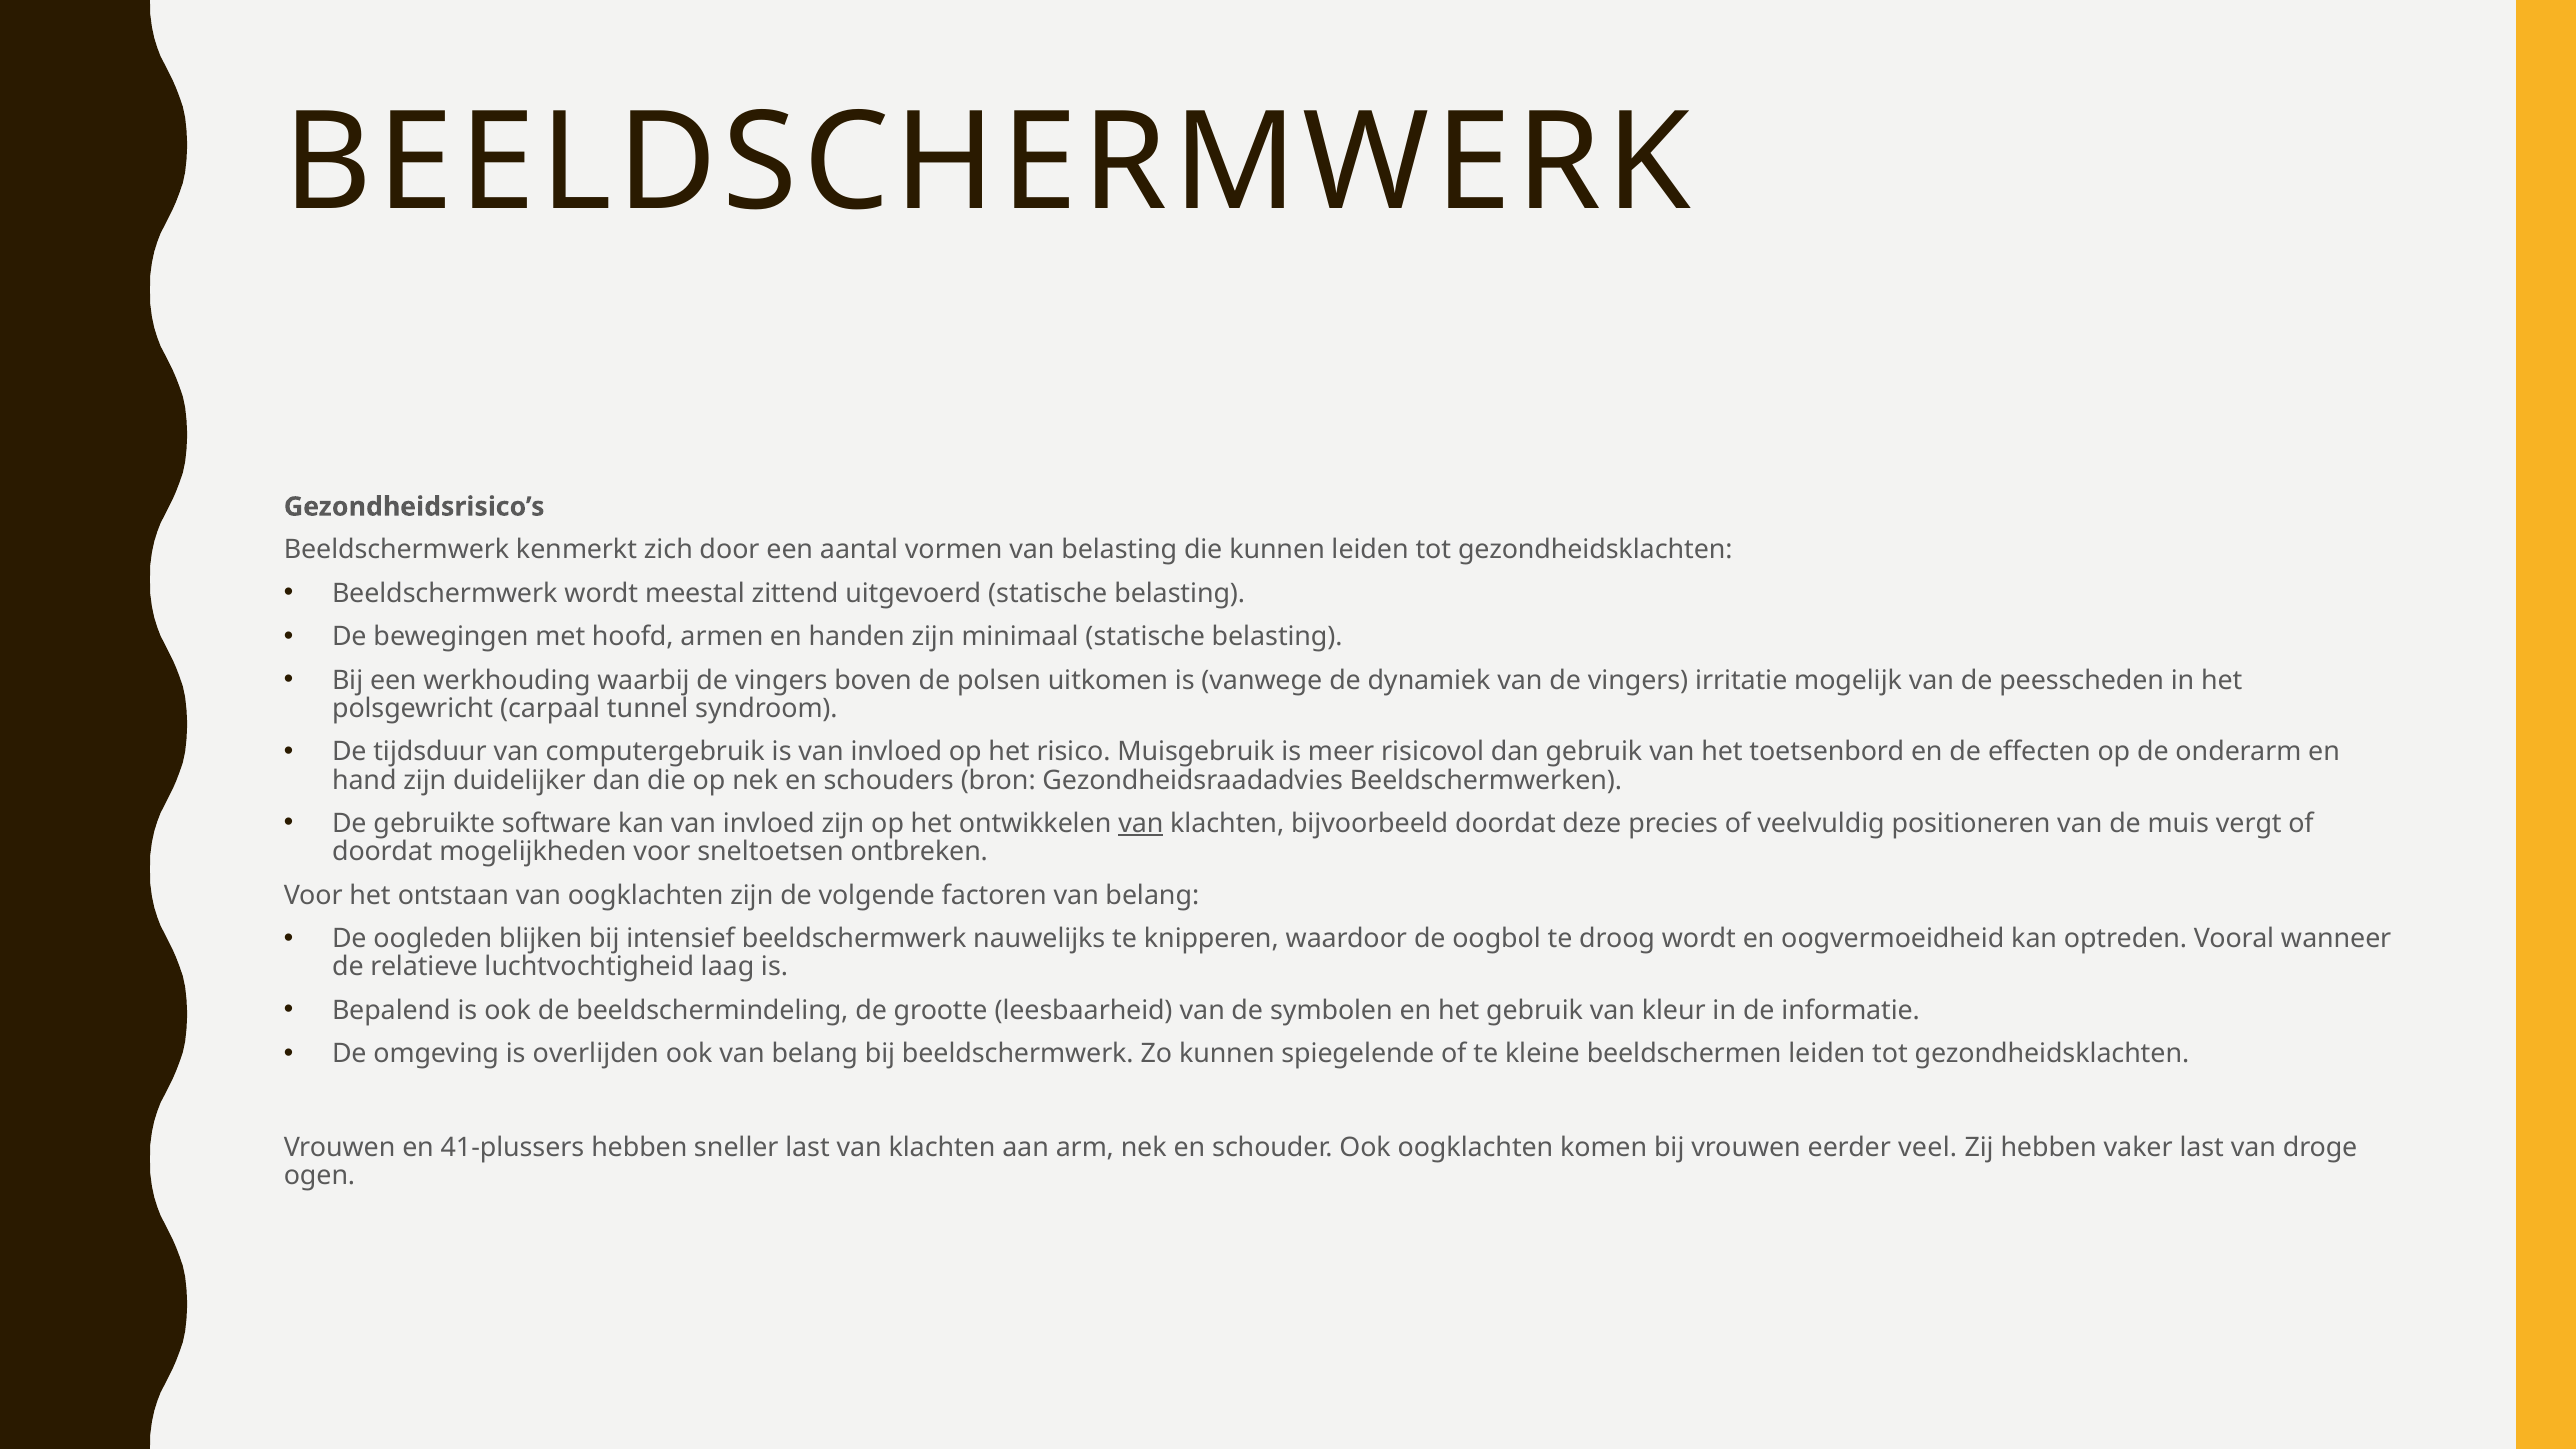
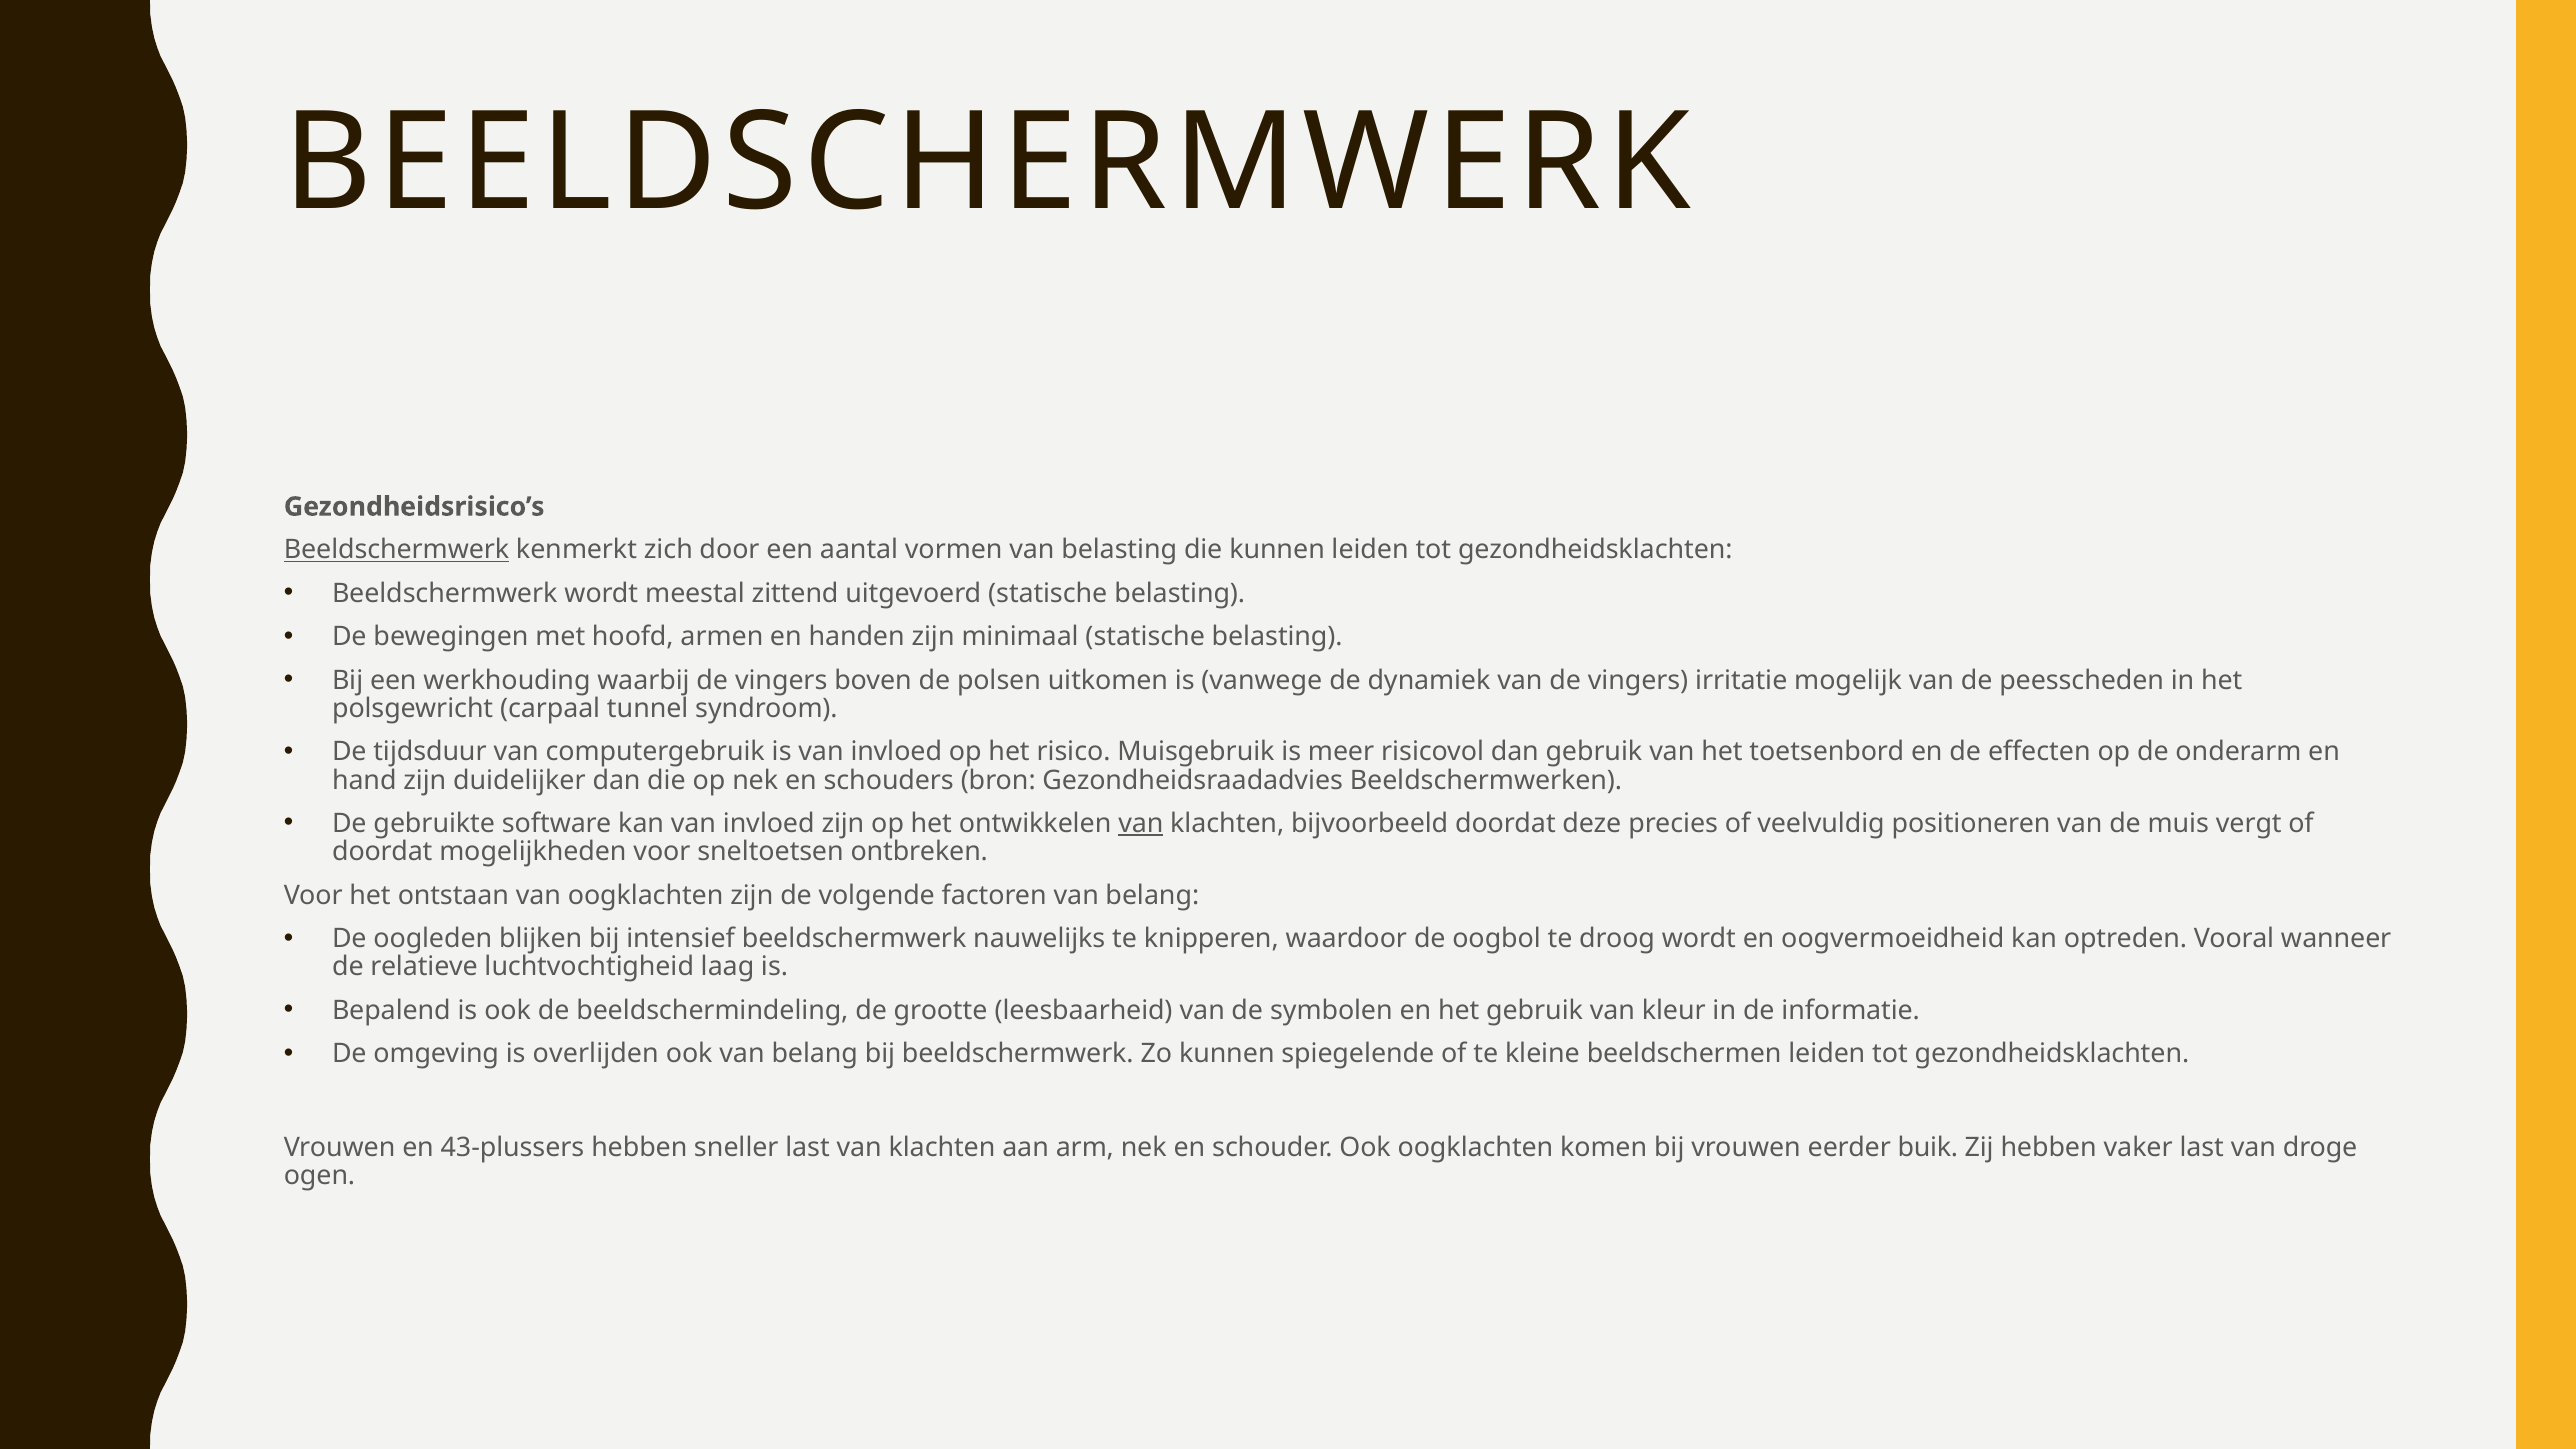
Beeldschermwerk at (396, 550) underline: none -> present
41-plussers: 41-plussers -> 43-plussers
veel: veel -> buik
